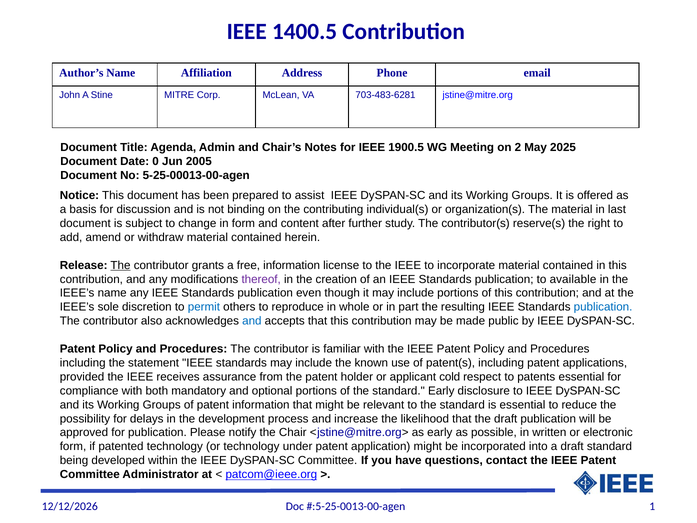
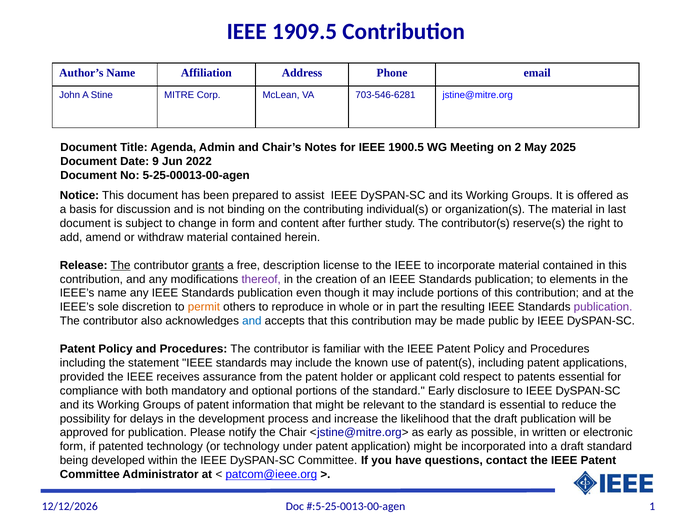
1400.5: 1400.5 -> 1909.5
703-483-6281: 703-483-6281 -> 703-546-6281
0: 0 -> 9
2005: 2005 -> 2022
grants underline: none -> present
free information: information -> description
available: available -> elements
permit colour: blue -> orange
publication at (603, 307) colour: blue -> purple
